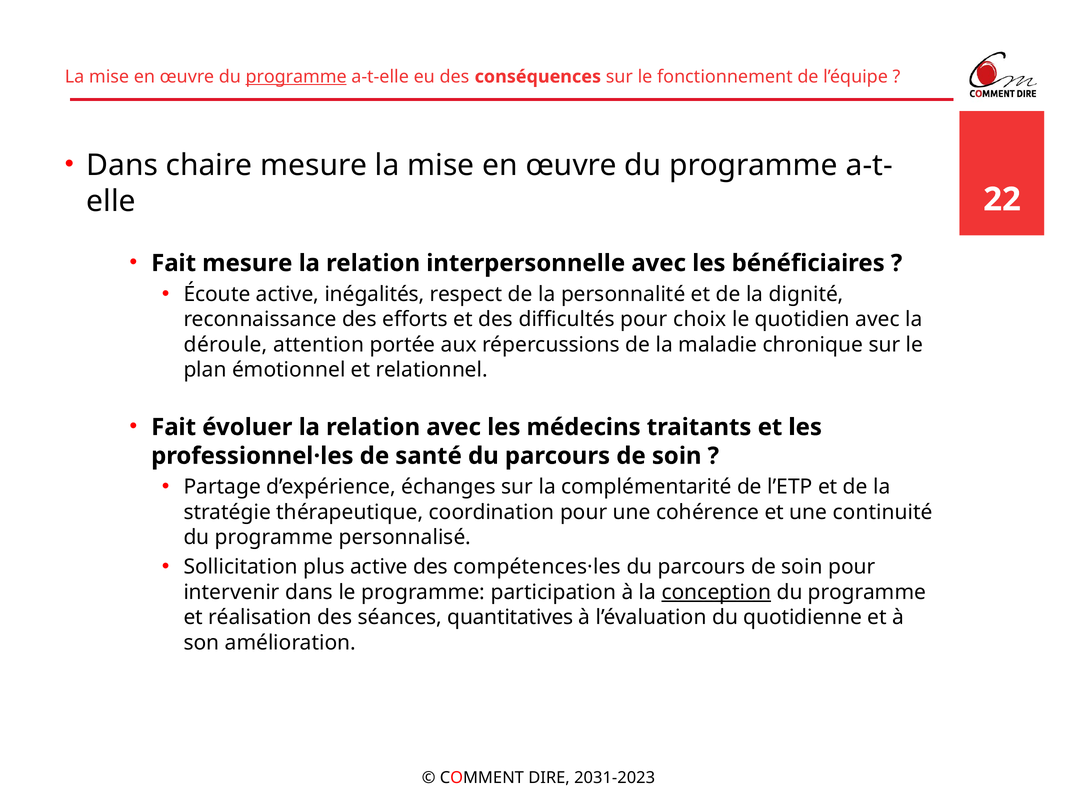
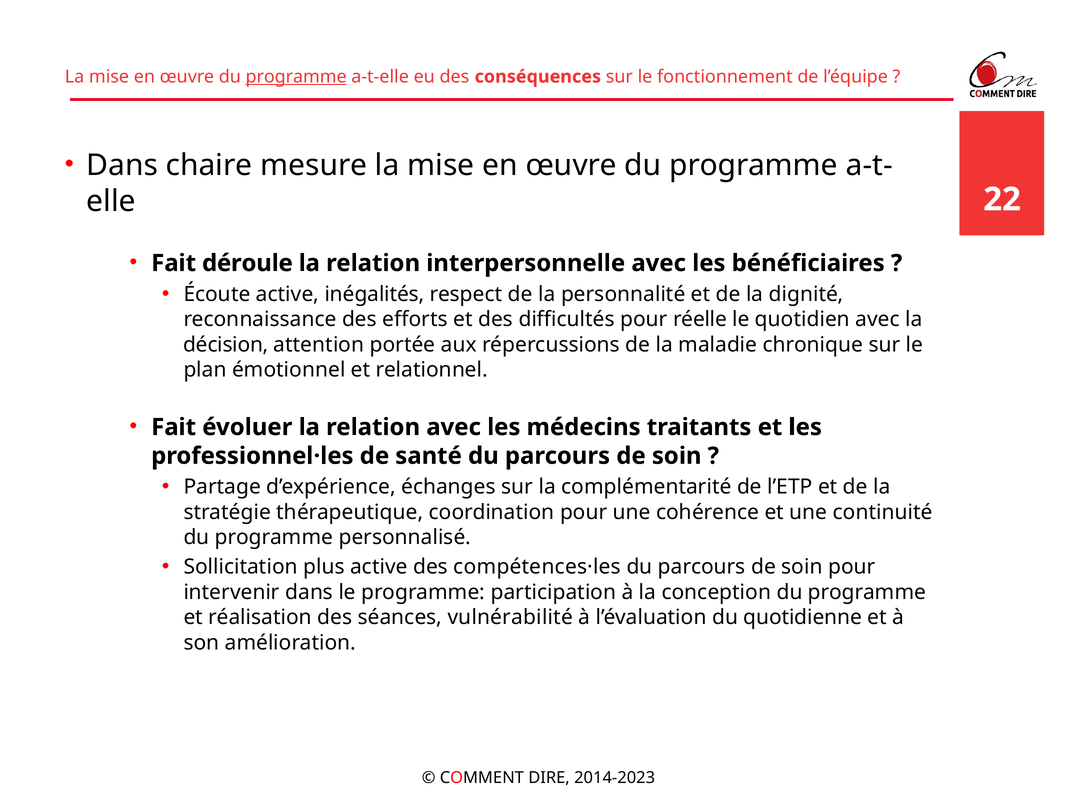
Fait mesure: mesure -> déroule
choix: choix -> réelle
déroule: déroule -> décision
conception underline: present -> none
quantitatives: quantitatives -> vulnérabilité
2031-2023: 2031-2023 -> 2014-2023
